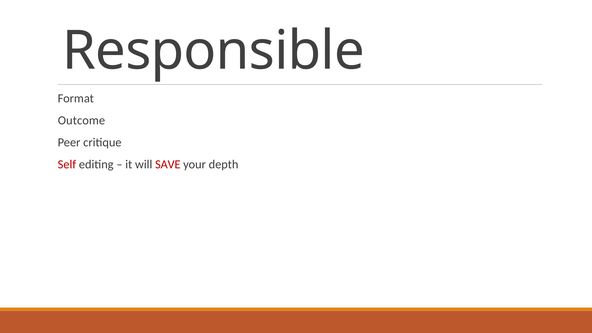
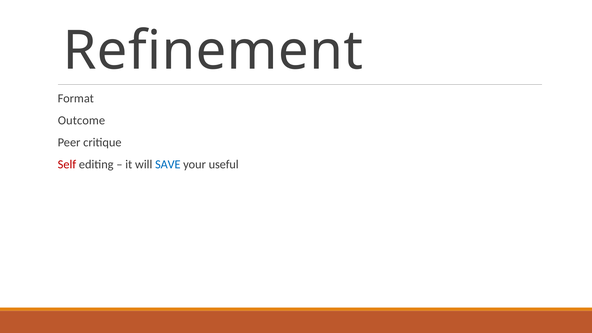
Responsible: Responsible -> Refinement
SAVE colour: red -> blue
depth: depth -> useful
